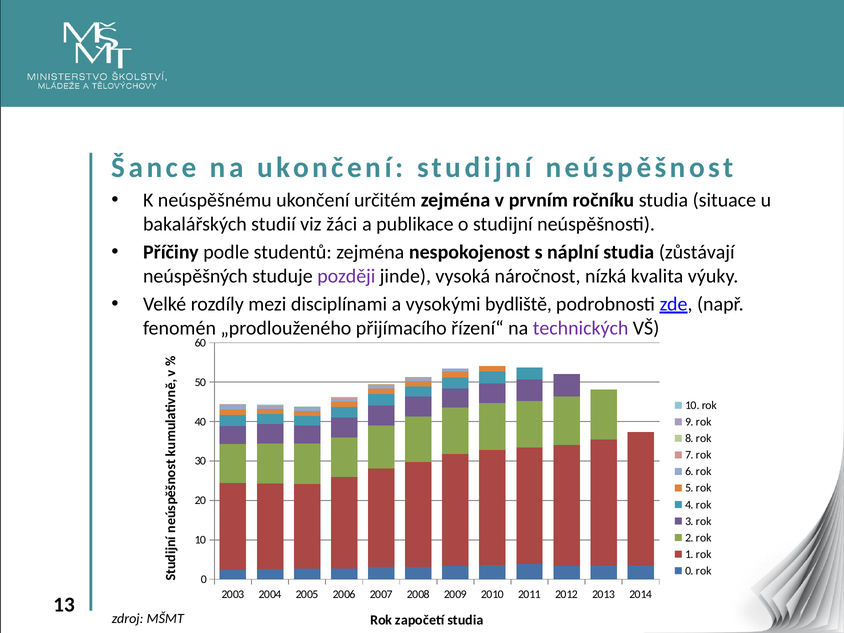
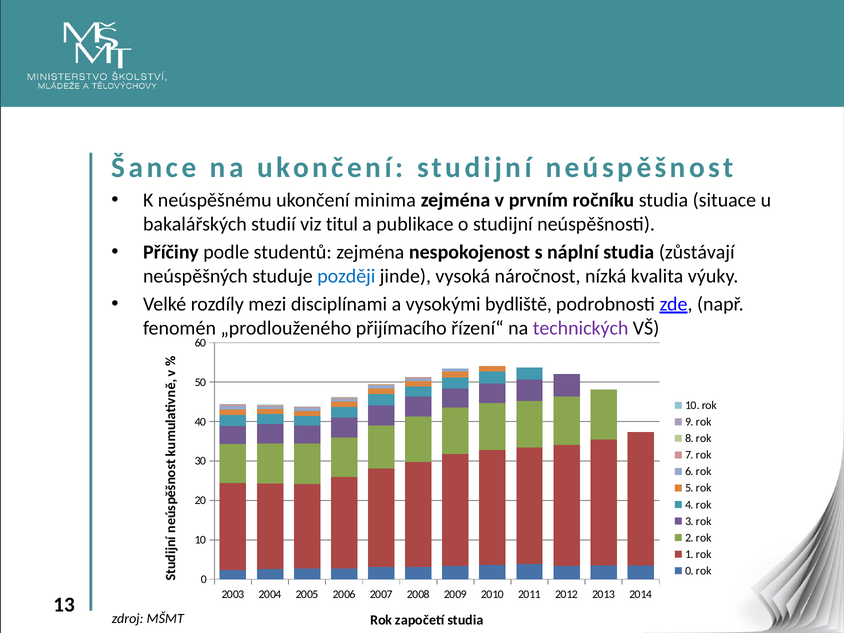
určitém: určitém -> minima
žáci: žáci -> titul
později colour: purple -> blue
